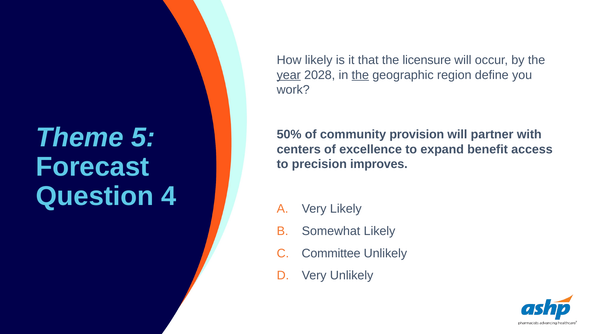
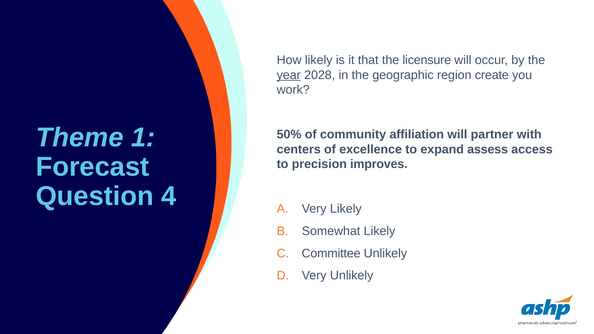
the at (360, 75) underline: present -> none
define: define -> create
5: 5 -> 1
provision: provision -> affiliation
benefit: benefit -> assess
